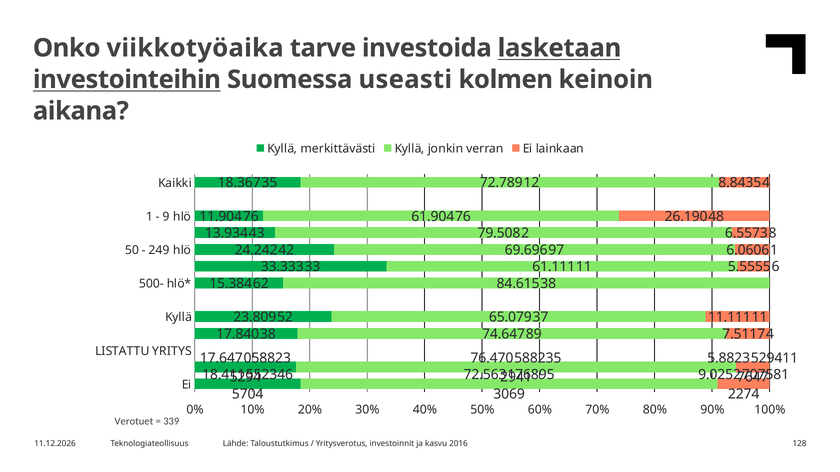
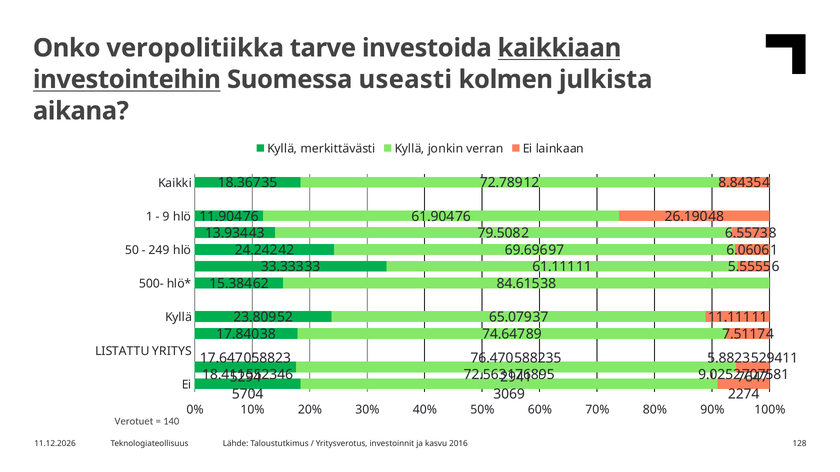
viikkotyöaika: viikkotyöaika -> veropolitiikka
lasketaan: lasketaan -> kaikkiaan
keinoin: keinoin -> julkista
339: 339 -> 140
